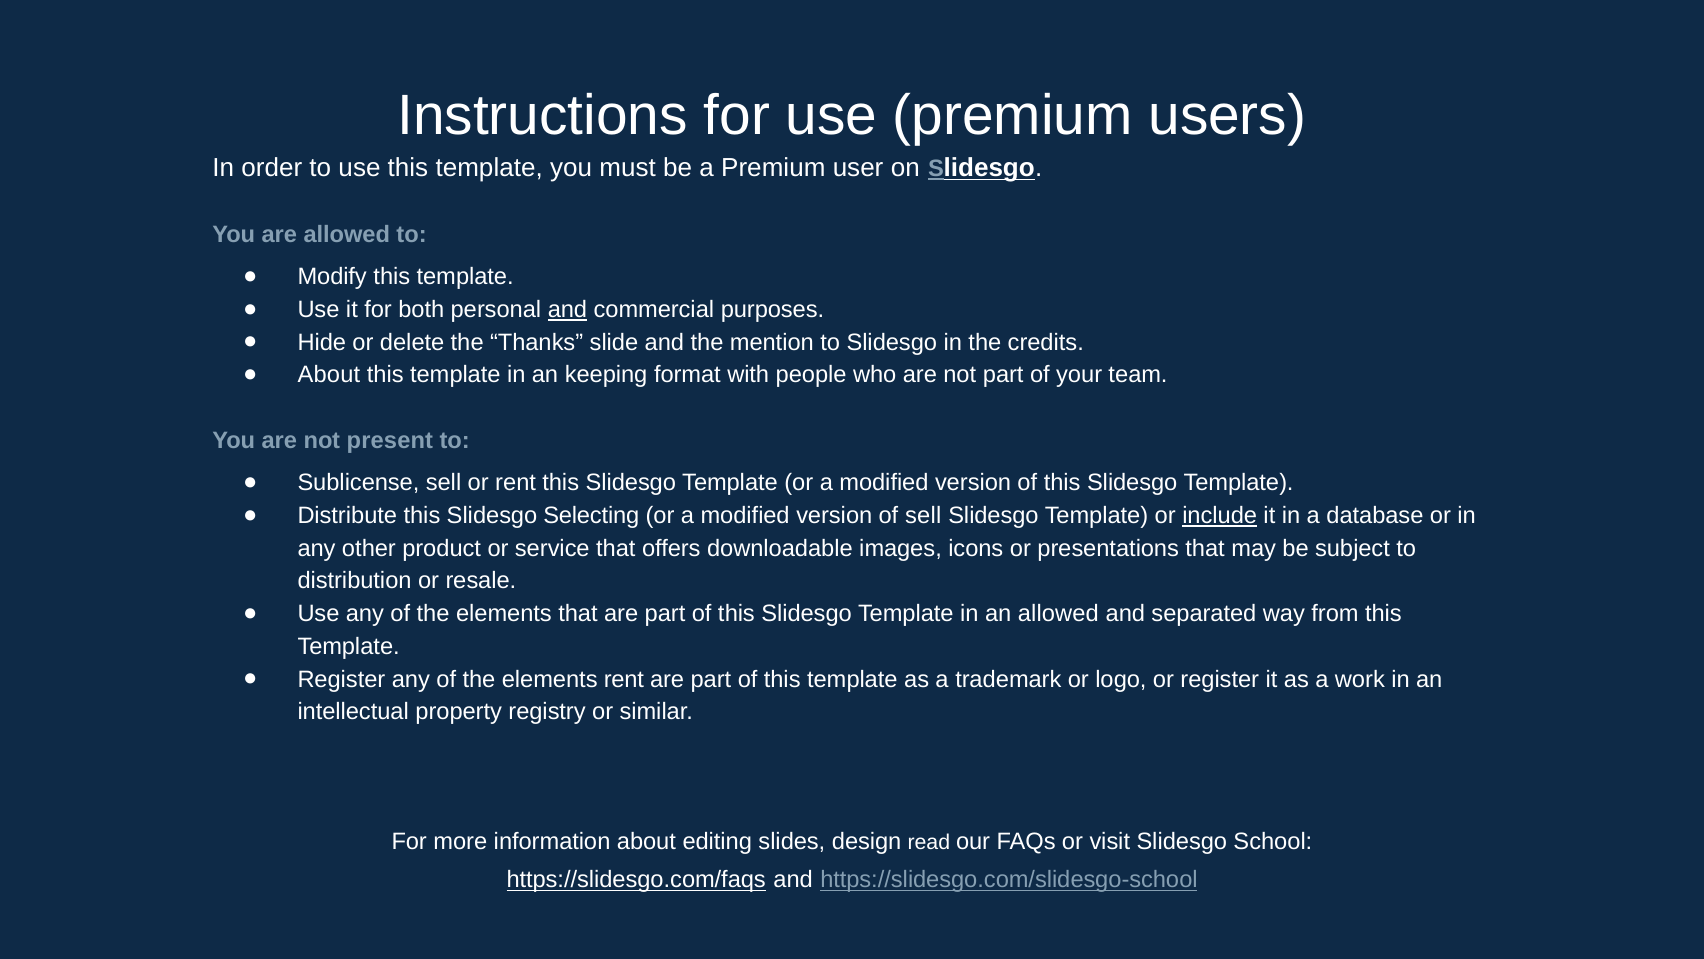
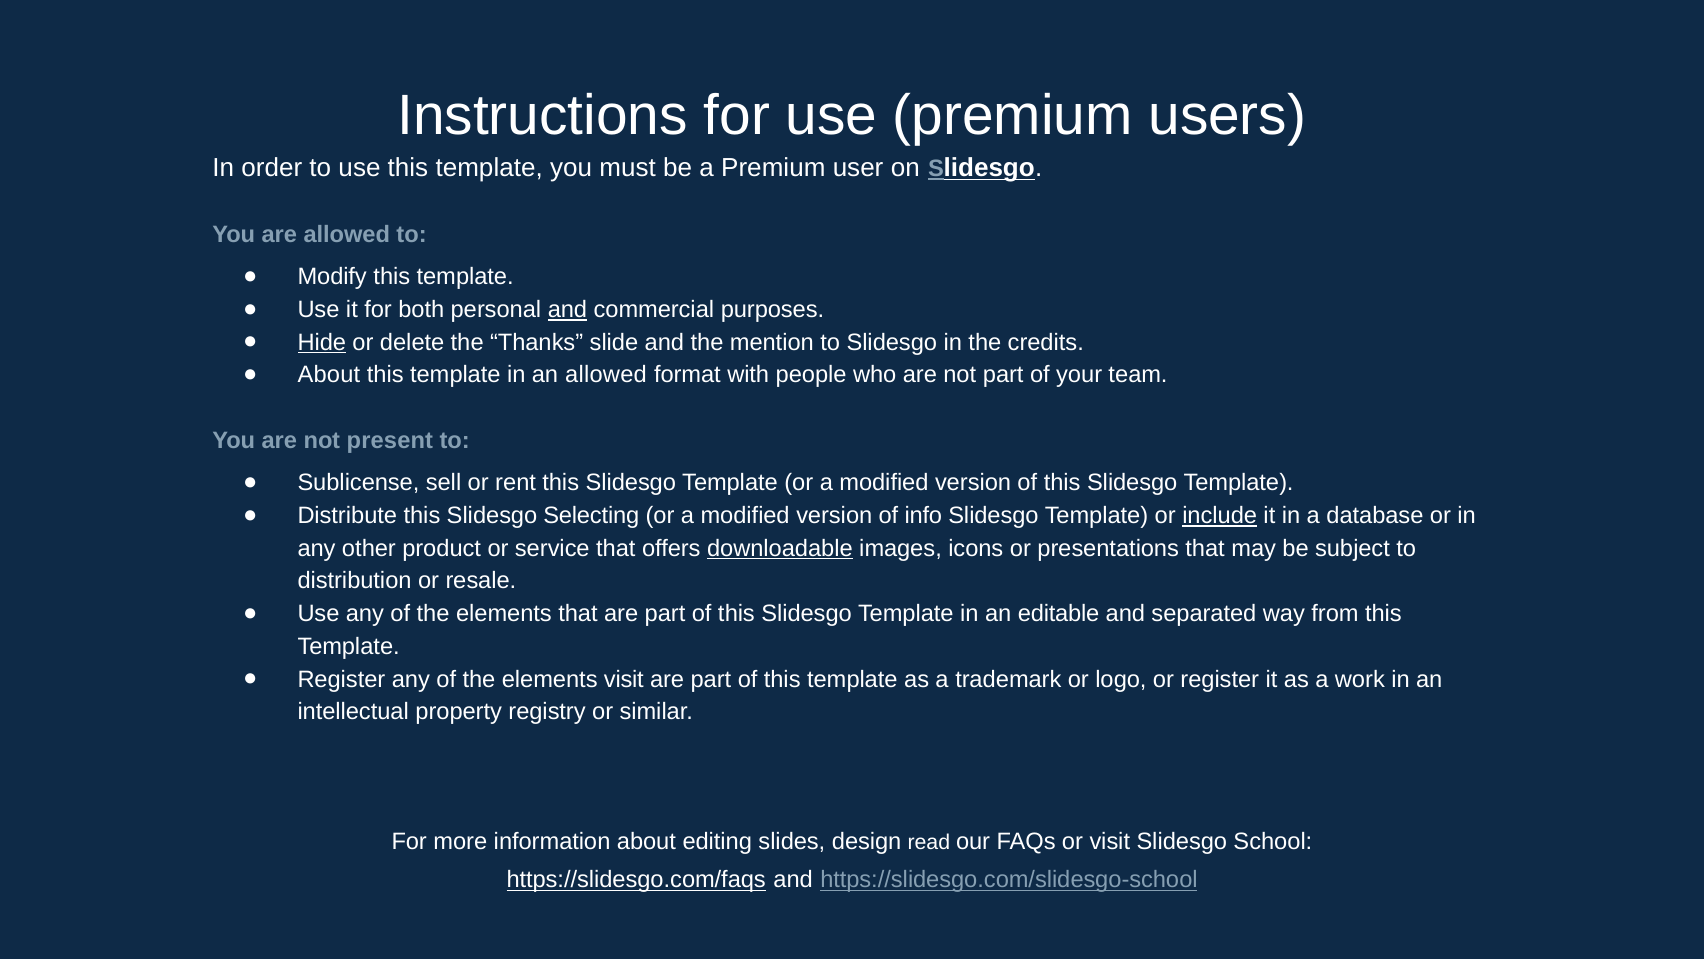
Hide underline: none -> present
an keeping: keeping -> allowed
of sell: sell -> info
downloadable underline: none -> present
an allowed: allowed -> editable
elements rent: rent -> visit
